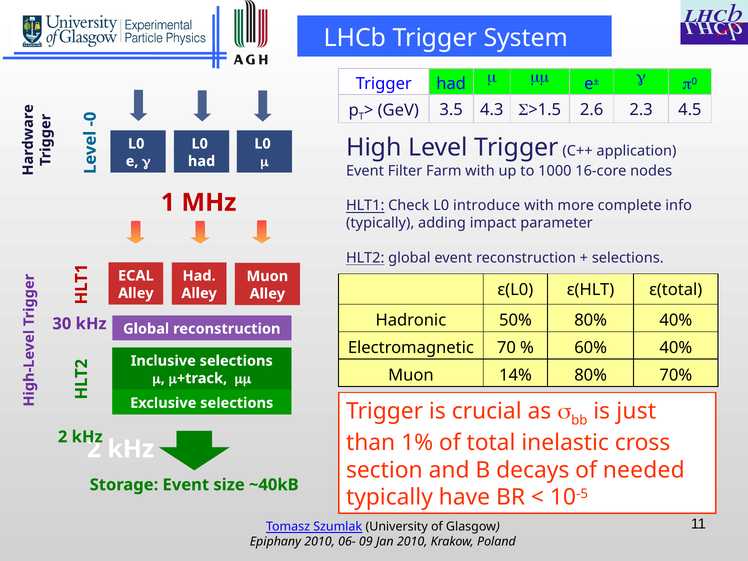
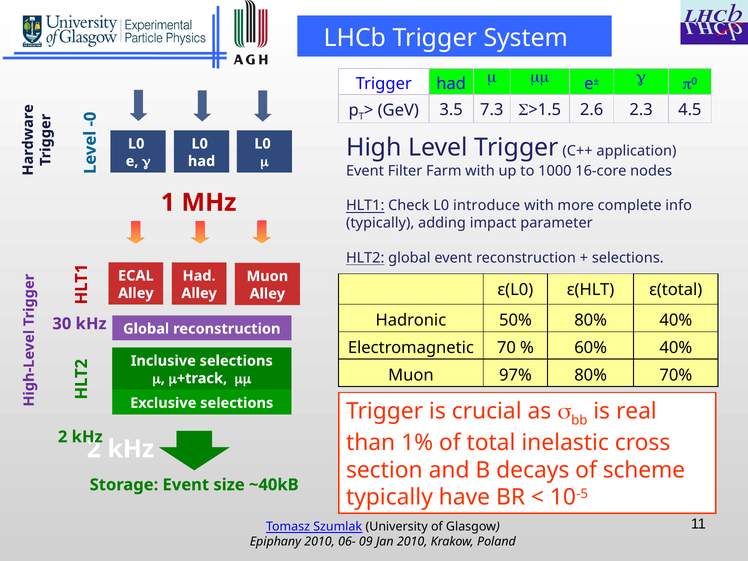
4.3: 4.3 -> 7.3
14%: 14% -> 97%
just: just -> real
needed: needed -> scheme
